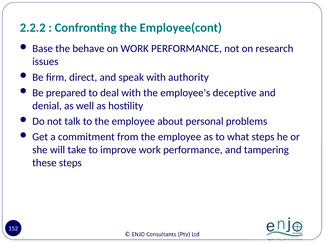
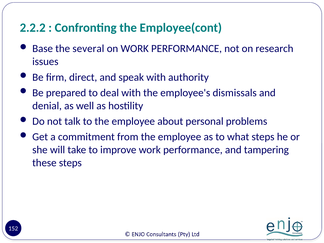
behave: behave -> several
deceptive: deceptive -> dismissals
